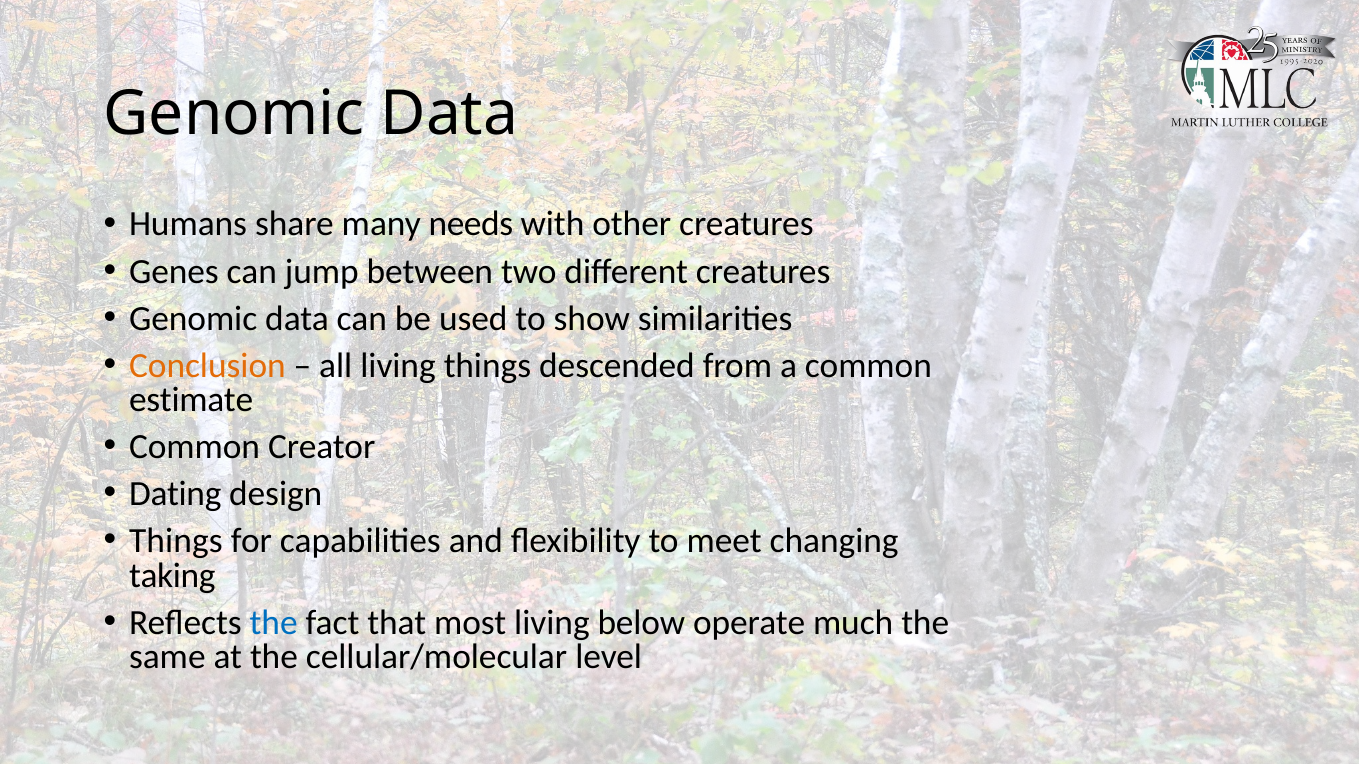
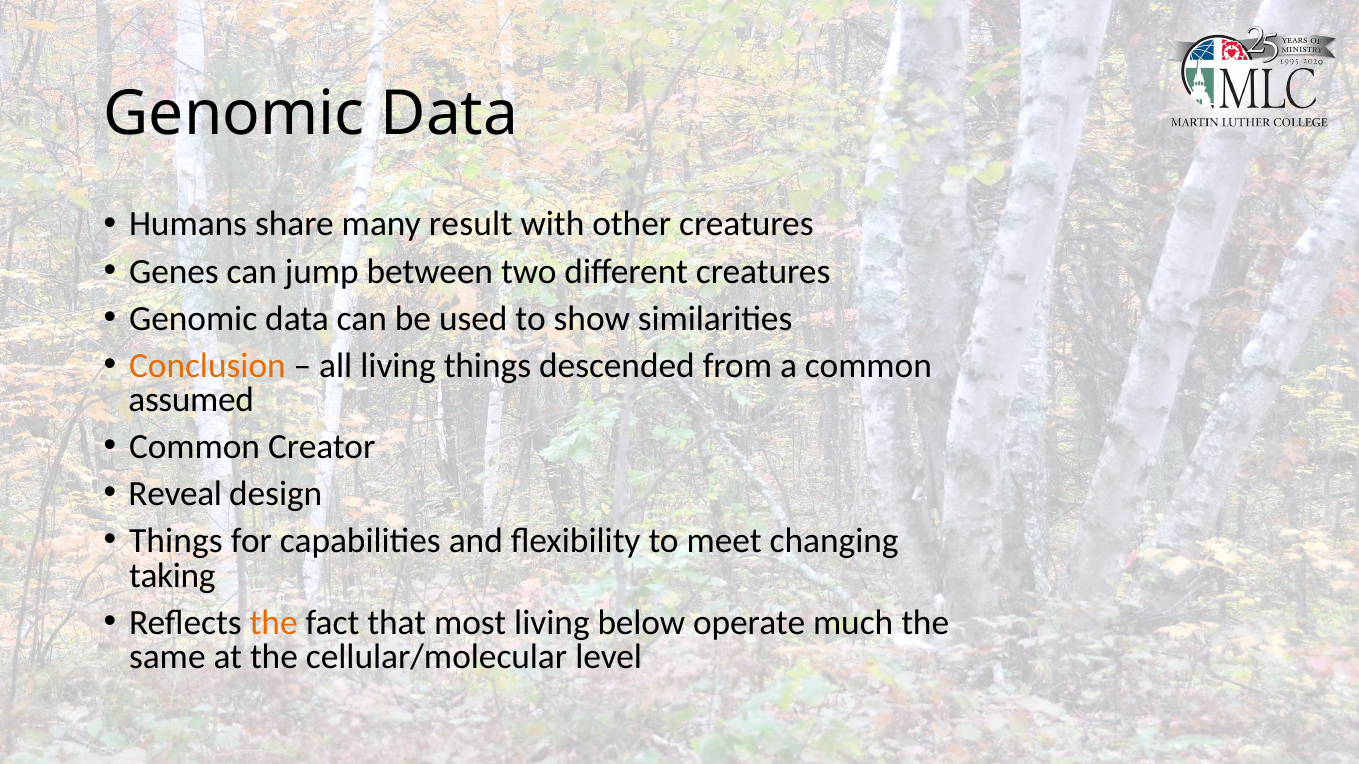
needs: needs -> result
estimate: estimate -> assumed
Dating: Dating -> Reveal
the at (274, 623) colour: blue -> orange
